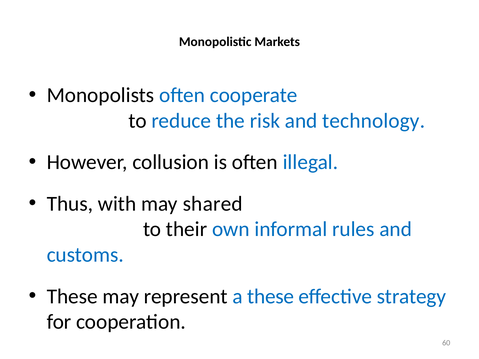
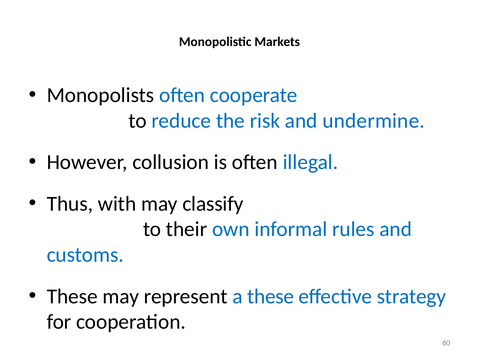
technology: technology -> undermine
shared: shared -> classify
